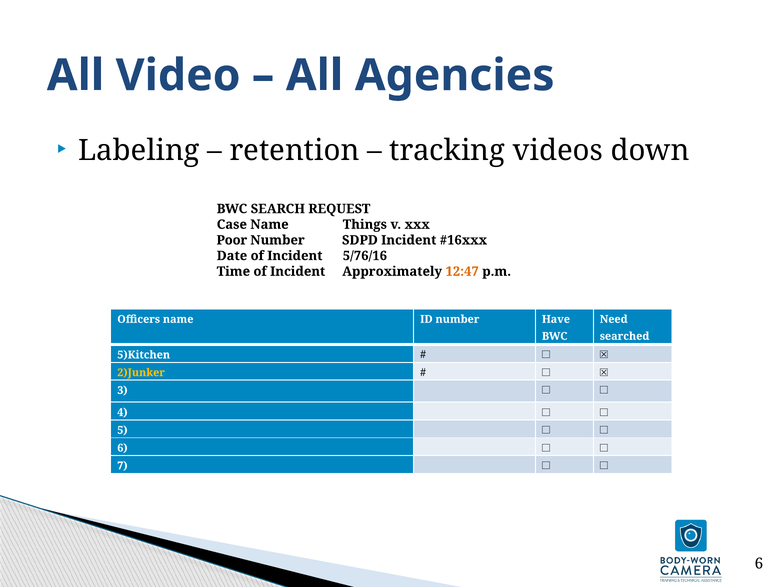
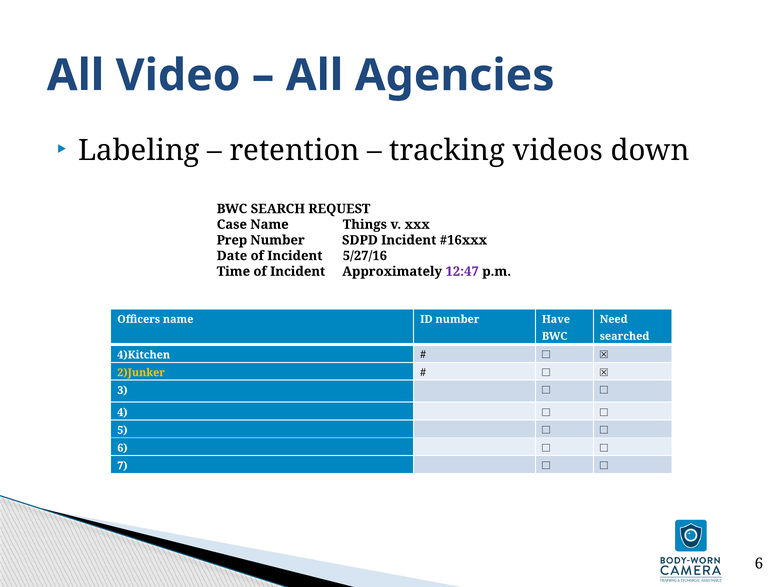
Poor: Poor -> Prep
5/76/16: 5/76/16 -> 5/27/16
12:47 colour: orange -> purple
5)Kitchen: 5)Kitchen -> 4)Kitchen
